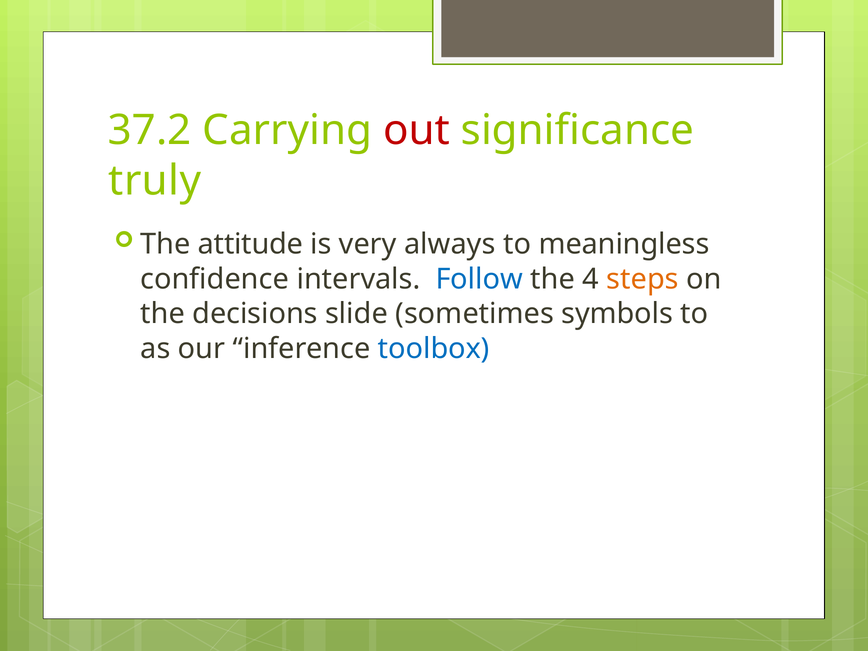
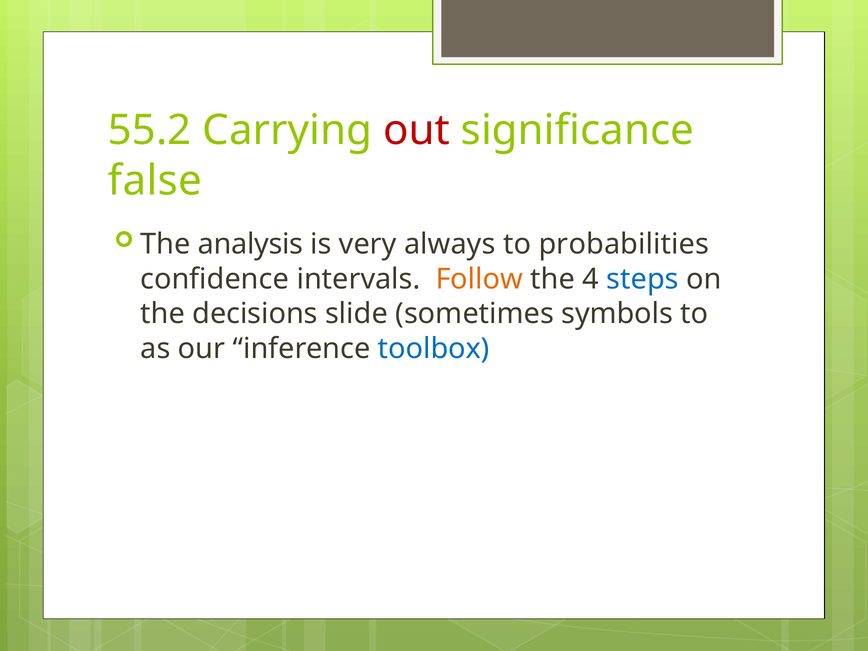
37.2: 37.2 -> 55.2
truly: truly -> false
attitude: attitude -> analysis
meaningless: meaningless -> probabilities
Follow colour: blue -> orange
steps colour: orange -> blue
